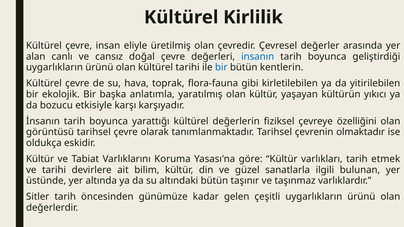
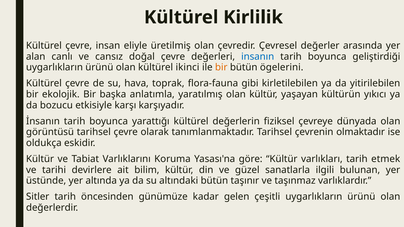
kültürel tarihi: tarihi -> ikinci
bir at (221, 68) colour: blue -> orange
kentlerin: kentlerin -> ögelerini
özelliğini: özelliğini -> dünyada
